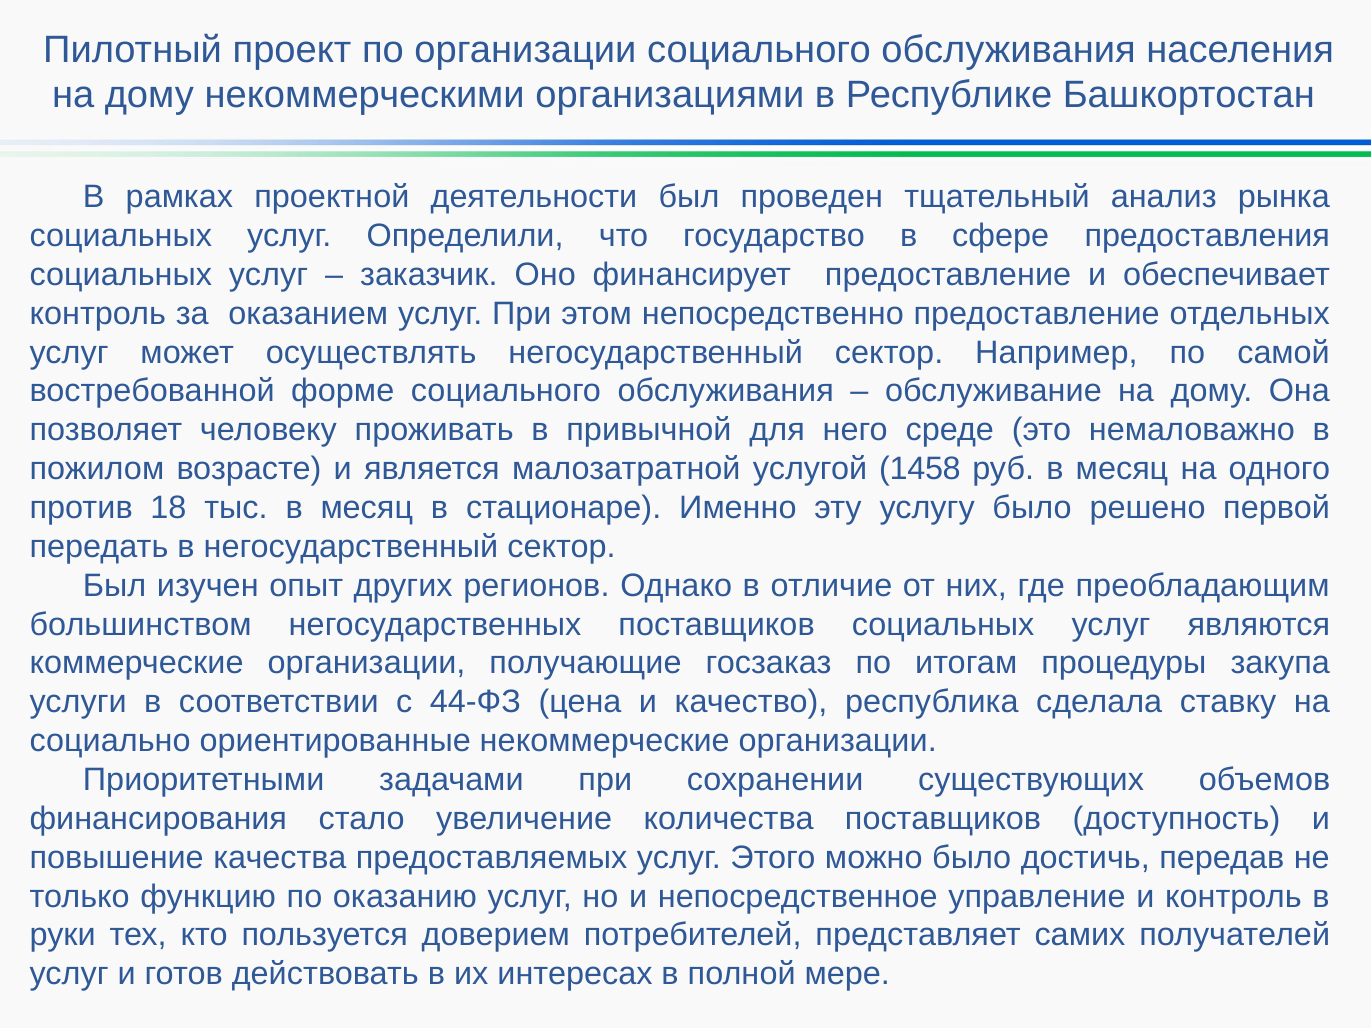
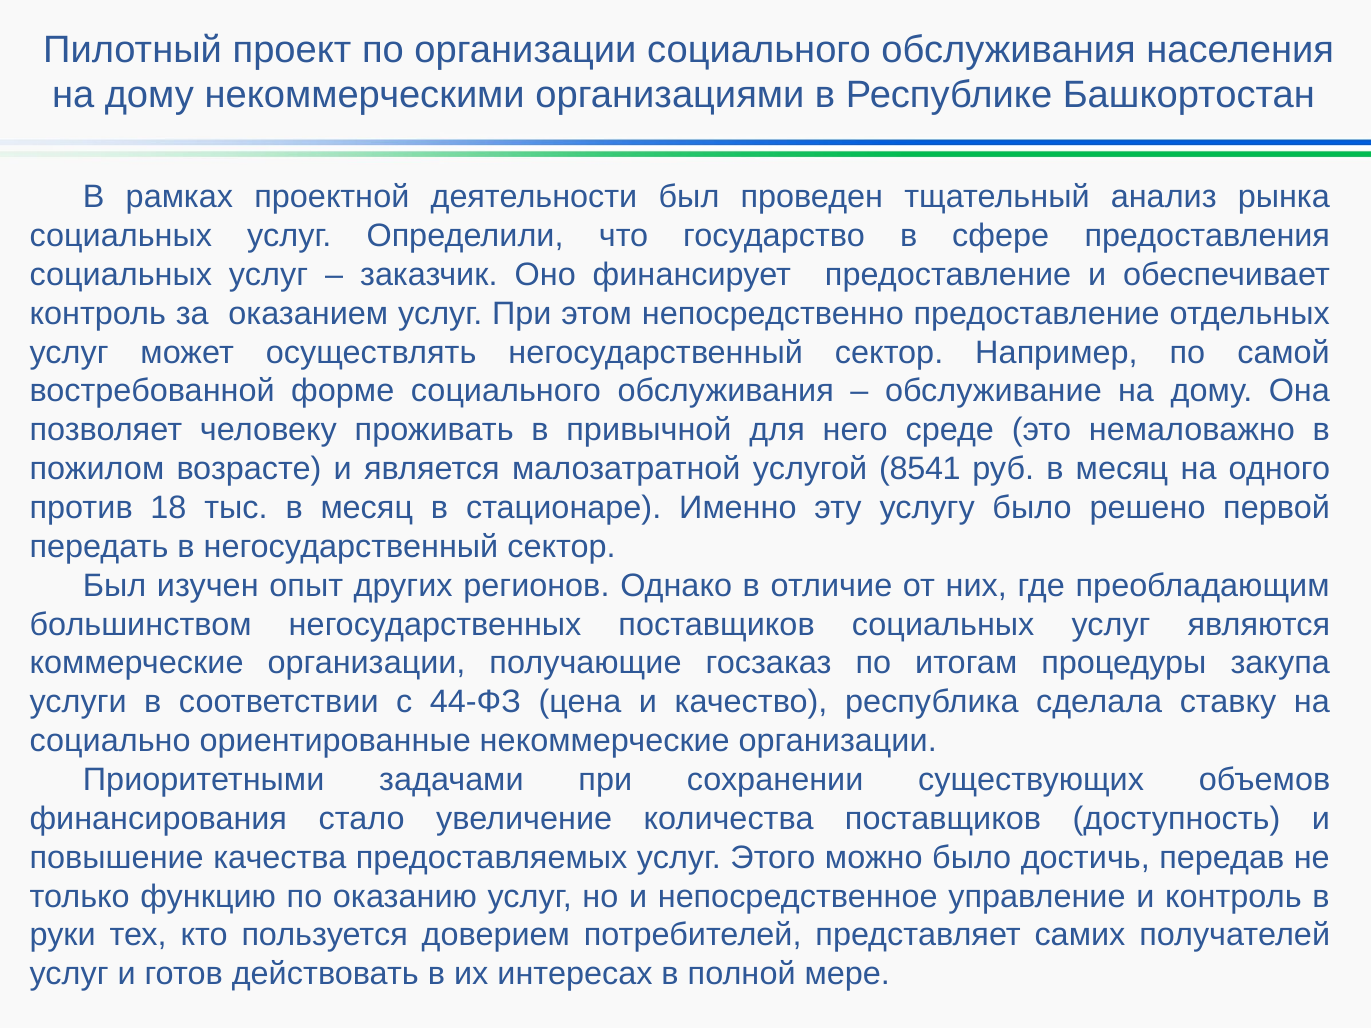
1458: 1458 -> 8541
